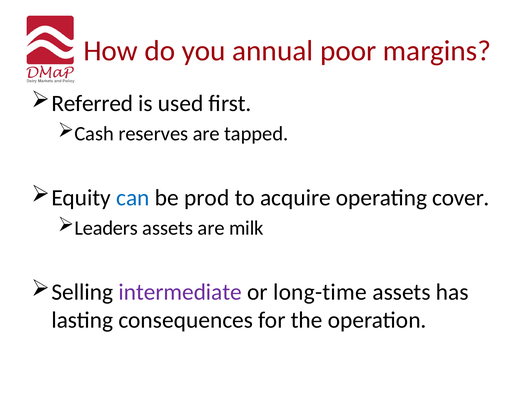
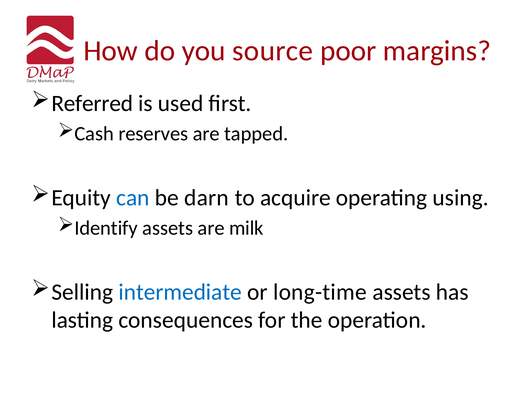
annual: annual -> source
prod: prod -> darn
cover: cover -> using
Leaders: Leaders -> Identify
intermediate colour: purple -> blue
